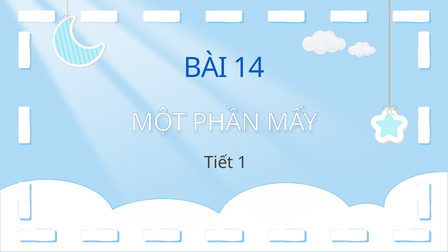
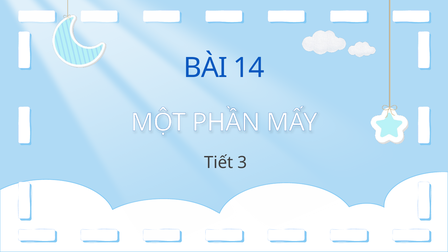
1: 1 -> 3
